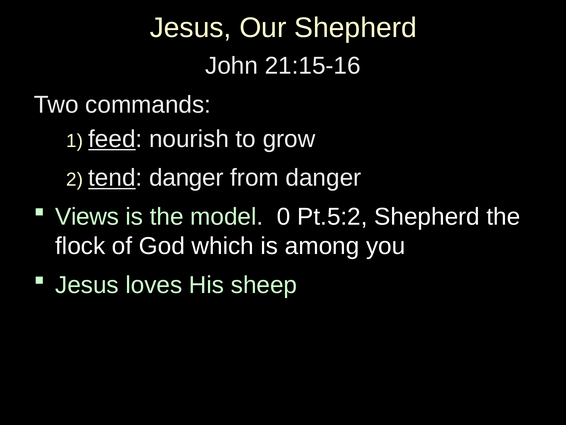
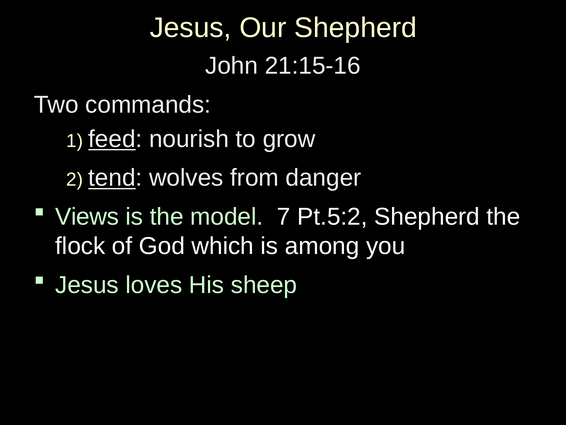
tend danger: danger -> wolves
0: 0 -> 7
